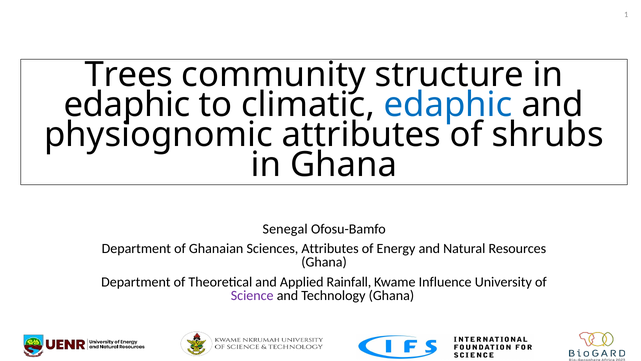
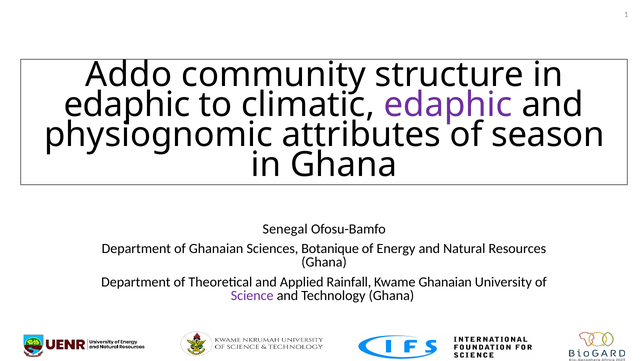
Trees: Trees -> Addo
edaphic at (448, 105) colour: blue -> purple
shrubs: shrubs -> season
Sciences Attributes: Attributes -> Botanique
Kwame Influence: Influence -> Ghanaian
